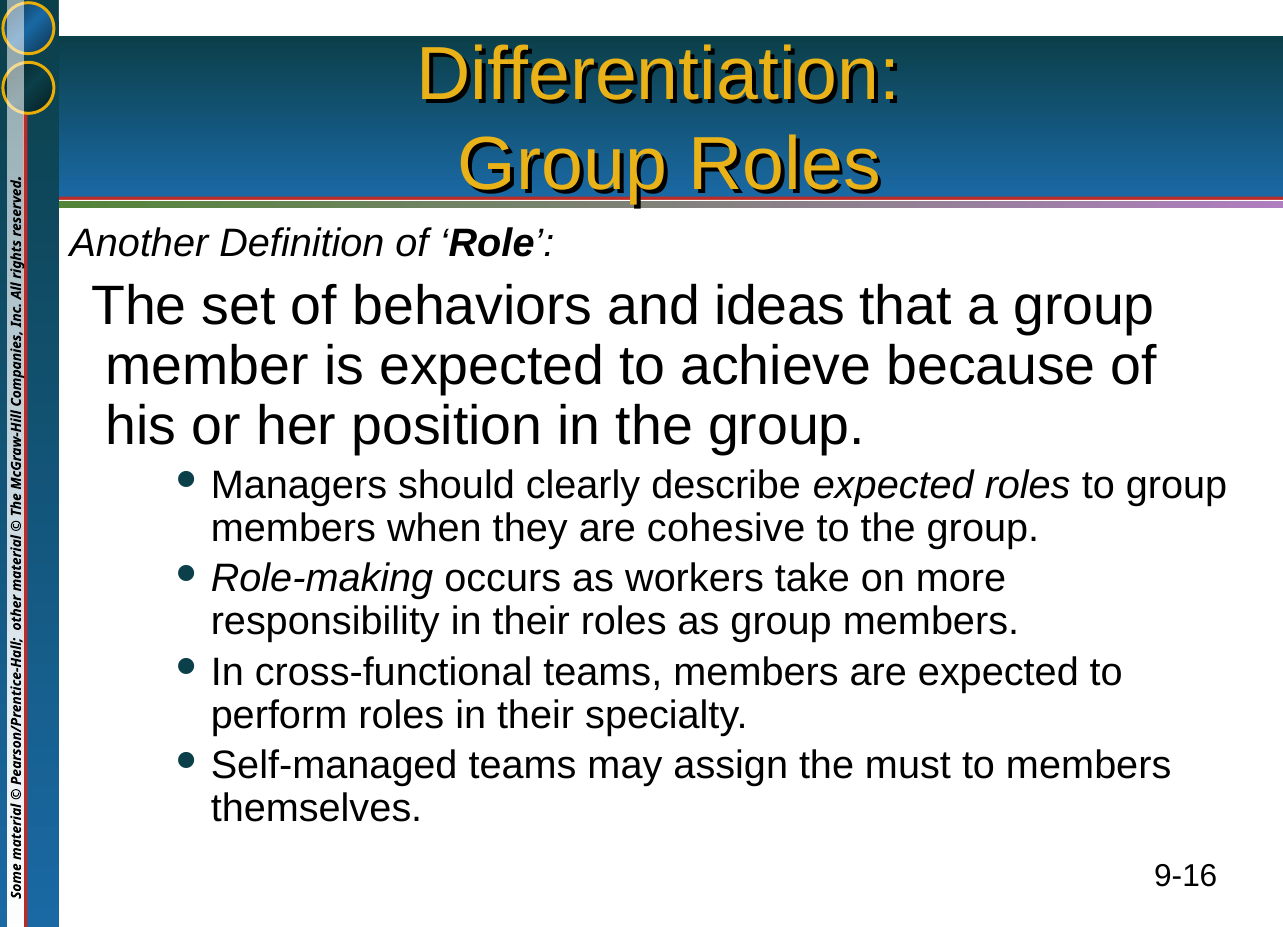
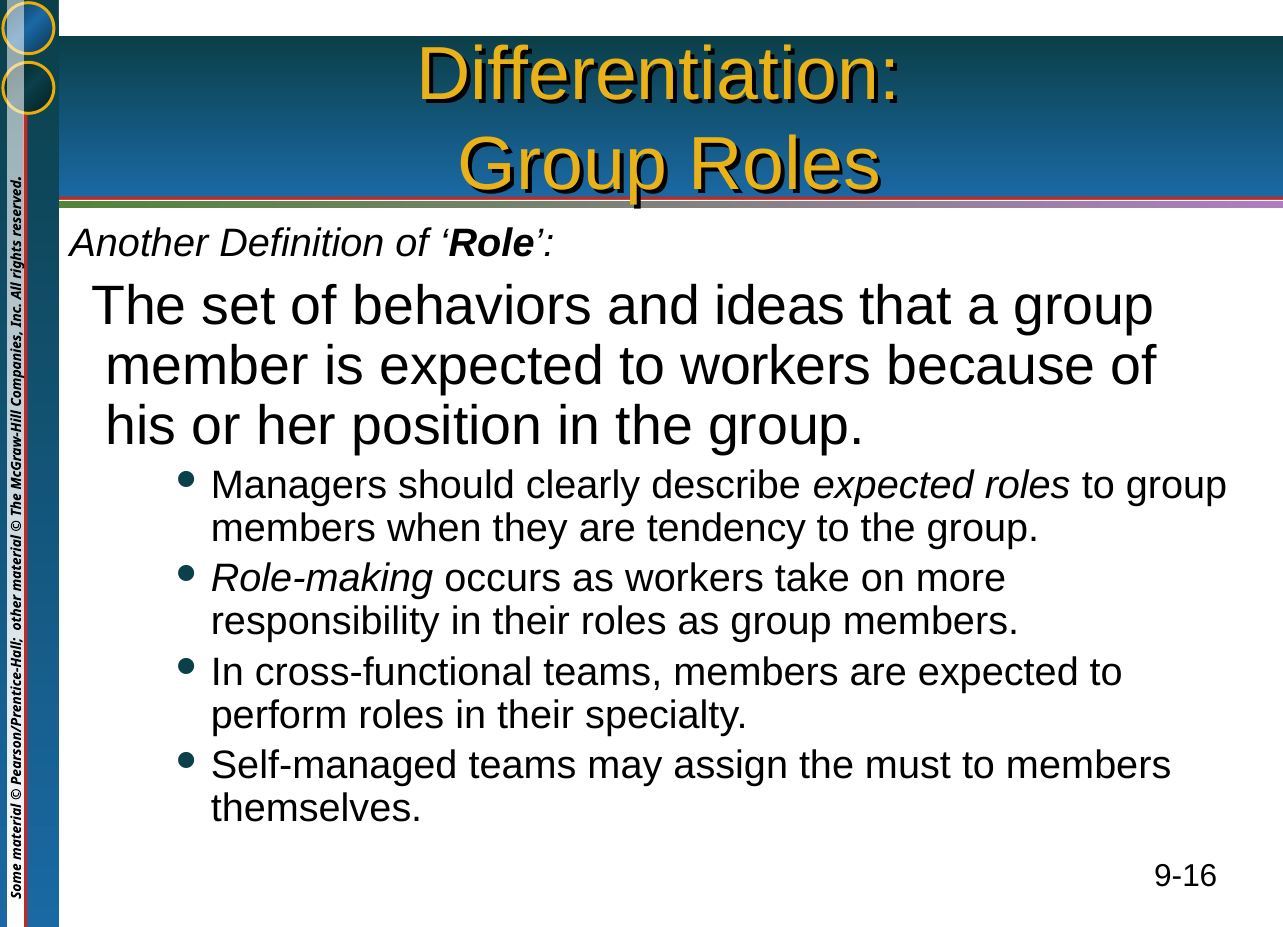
to achieve: achieve -> workers
cohesive: cohesive -> tendency
